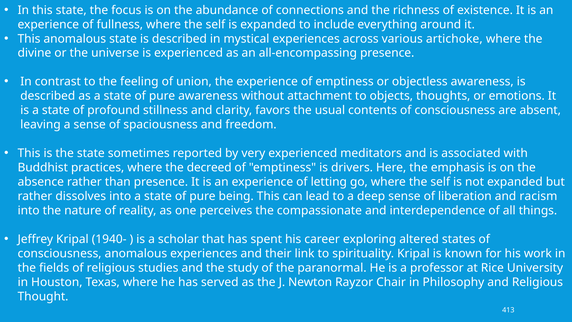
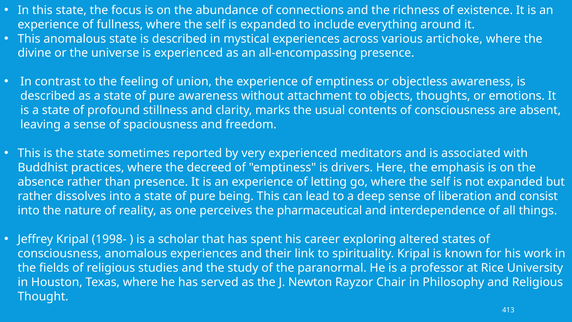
favors: favors -> marks
racism: racism -> consist
compassionate: compassionate -> pharmaceutical
1940-: 1940- -> 1998-
